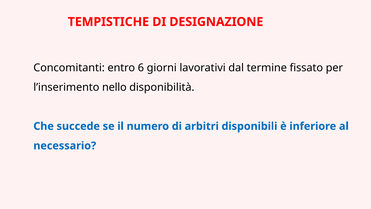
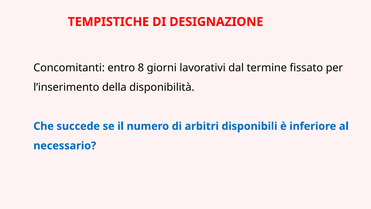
6: 6 -> 8
nello: nello -> della
